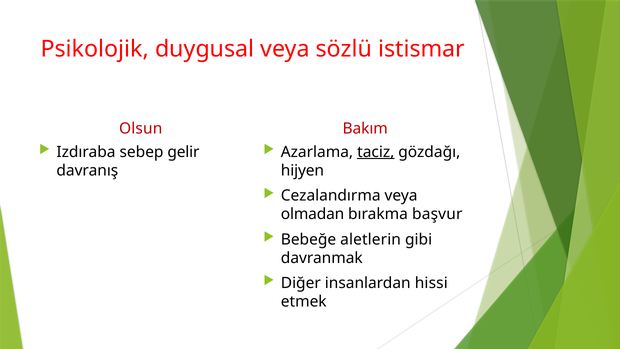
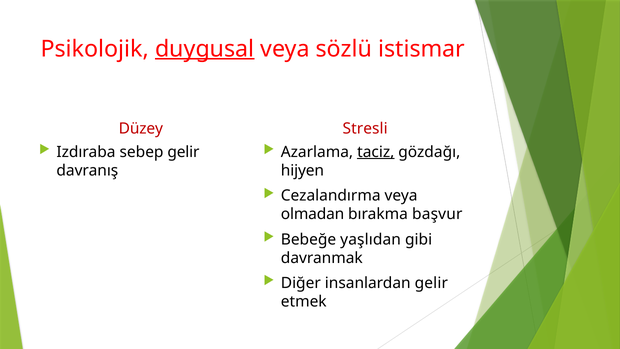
duygusal underline: none -> present
Olsun: Olsun -> Düzey
Bakım: Bakım -> Stresli
aletlerin: aletlerin -> yaşlıdan
insanlardan hissi: hissi -> gelir
